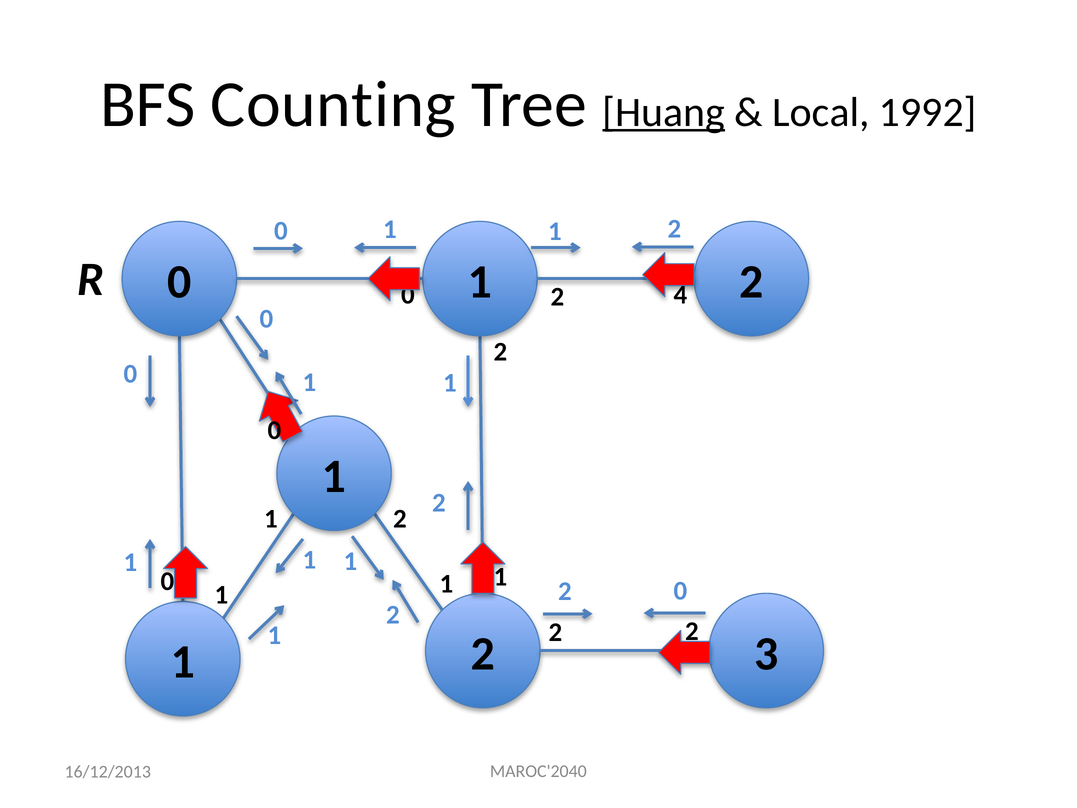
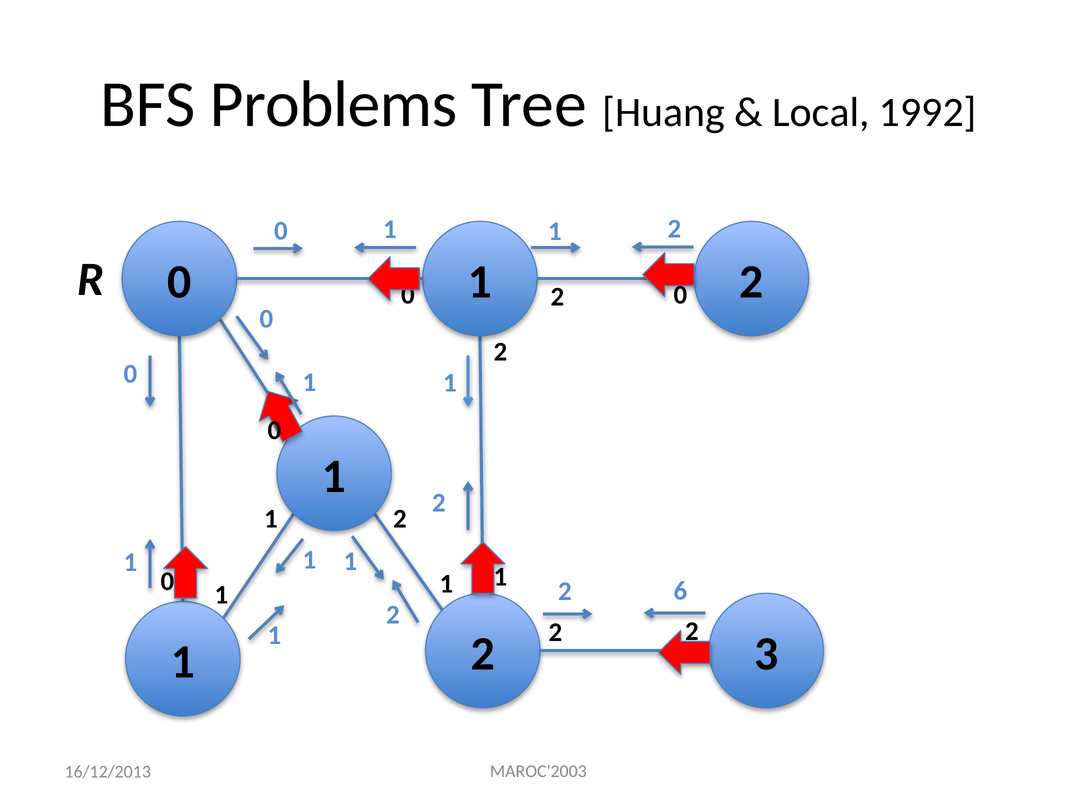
Counting: Counting -> Problems
Huang underline: present -> none
R 4: 4 -> 0
0 at (681, 591): 0 -> 6
MAROC'2040: MAROC'2040 -> MAROC'2003
